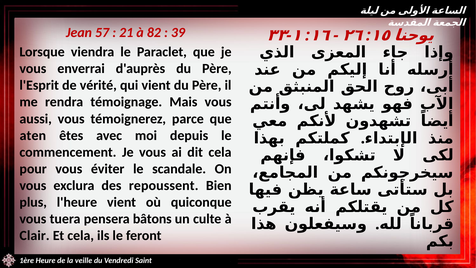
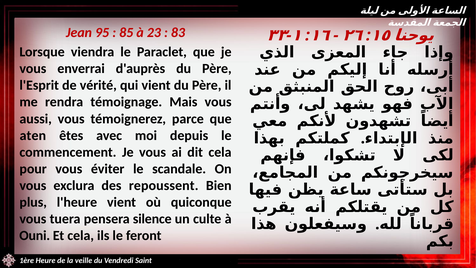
57: 57 -> 95
21: 21 -> 85
82: 82 -> 23
39: 39 -> 83
bâtons: bâtons -> silence
Clair: Clair -> Ouni
